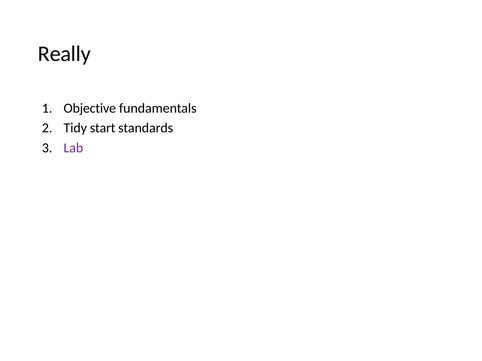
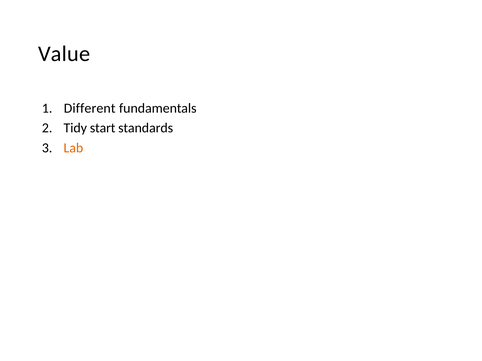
Really: Really -> Value
Objective: Objective -> Different
Lab colour: purple -> orange
